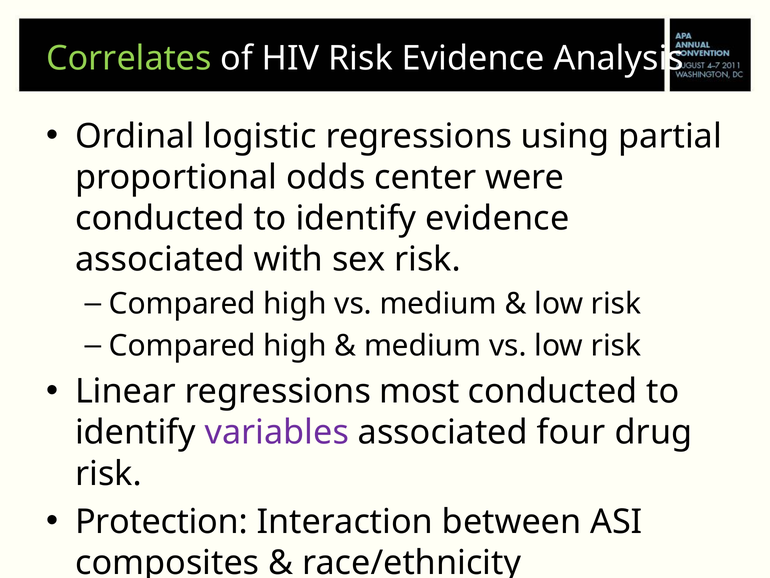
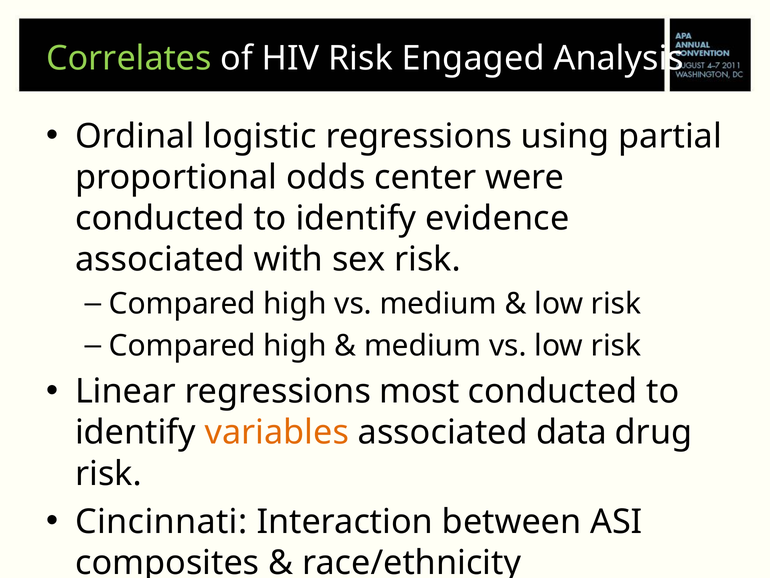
Risk Evidence: Evidence -> Engaged
variables colour: purple -> orange
four: four -> data
Protection: Protection -> Cincinnati
